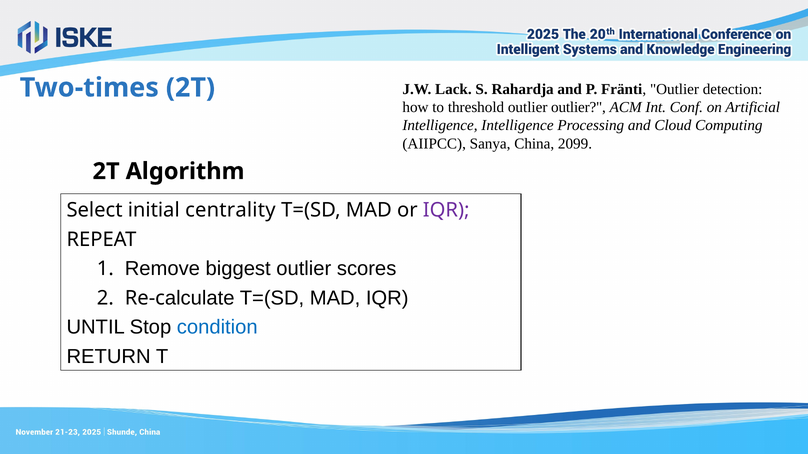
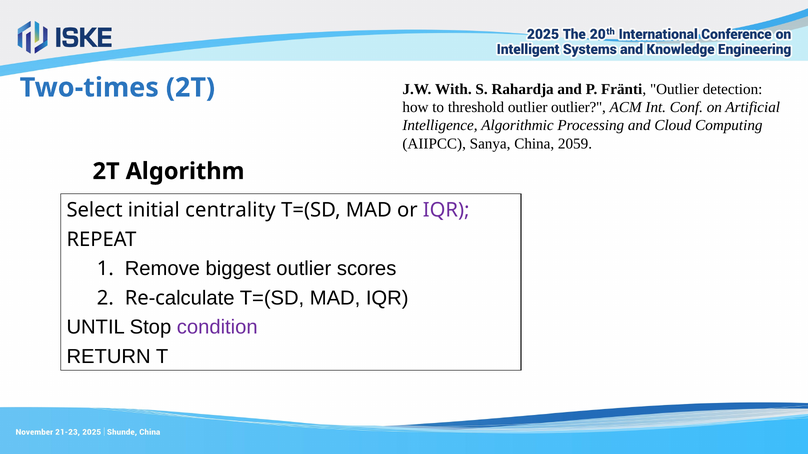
Lack: Lack -> With
Intelligence Intelligence: Intelligence -> Algorithmic
2099: 2099 -> 2059
condition colour: blue -> purple
